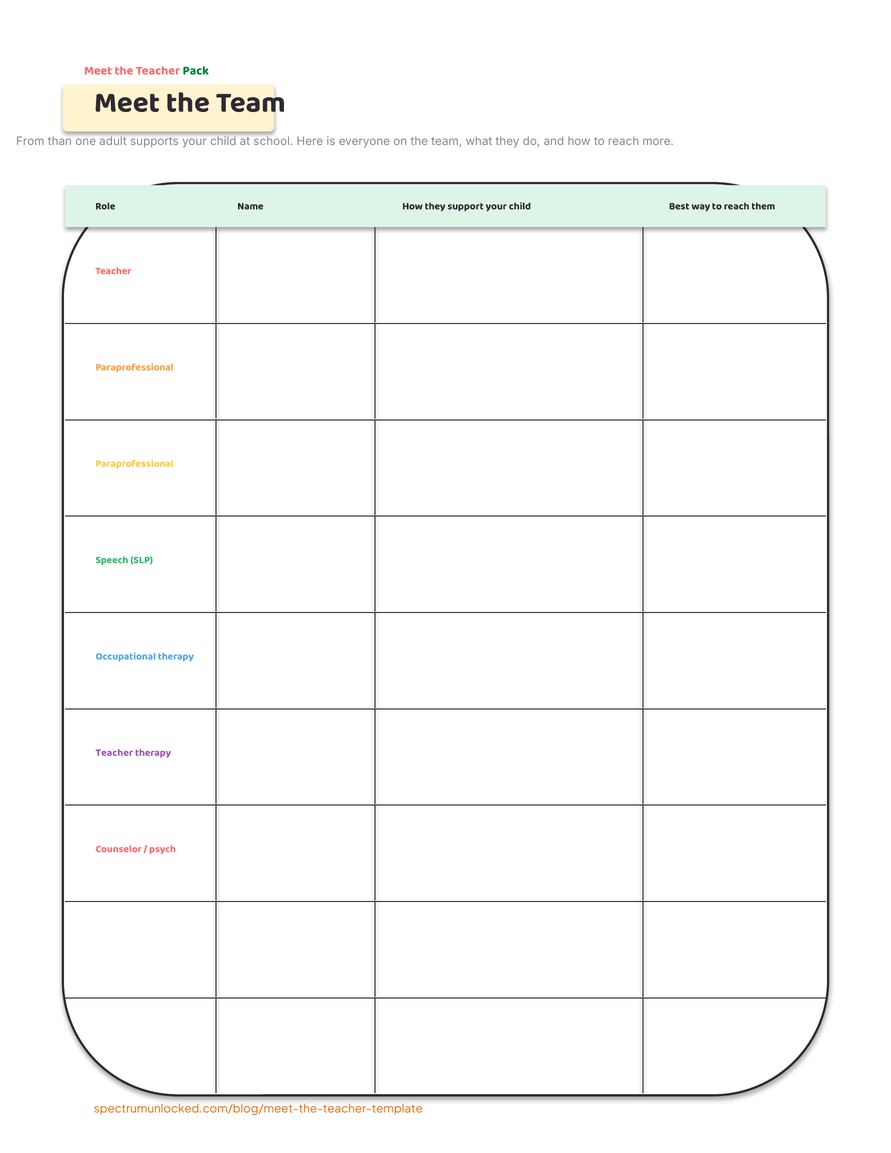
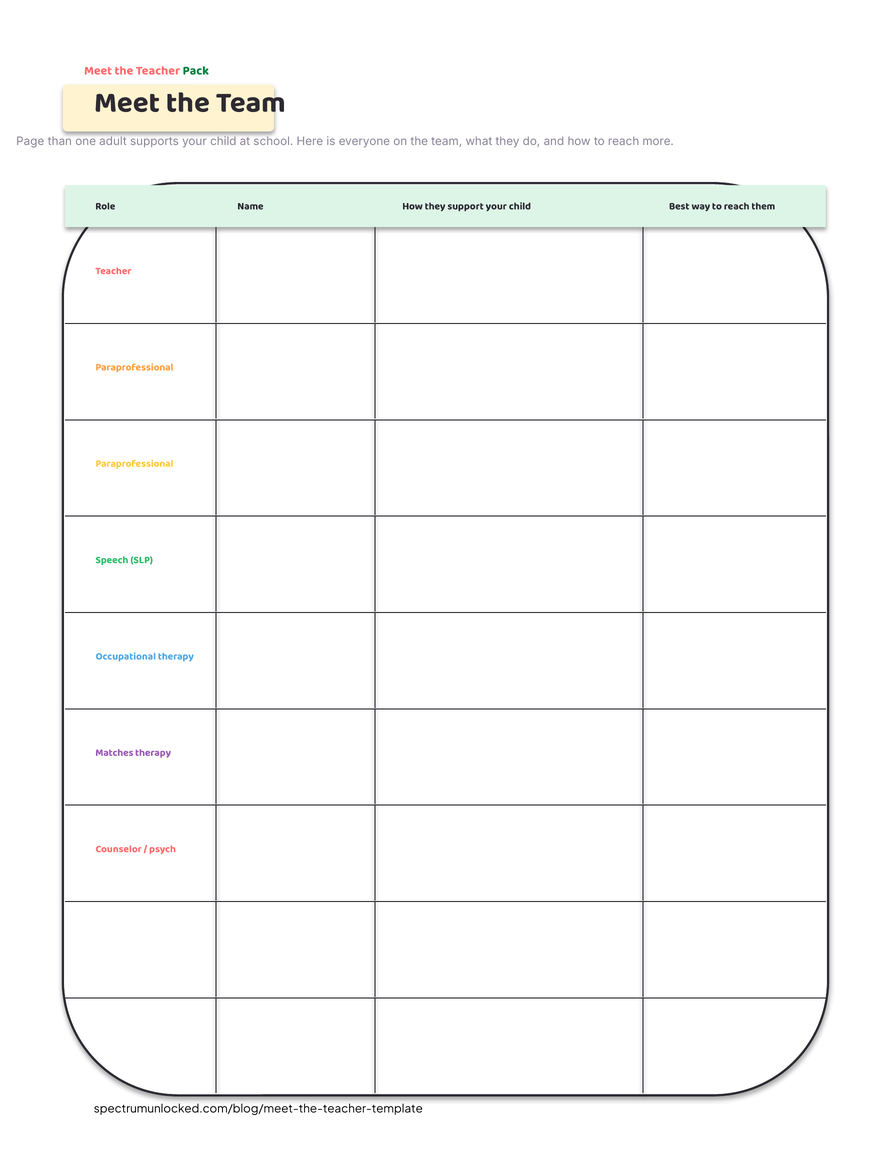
From: From -> Page
Teacher at (114, 752): Teacher -> Matches
spectrumunlocked.com/blog/meet-the-teacher-template colour: orange -> black
